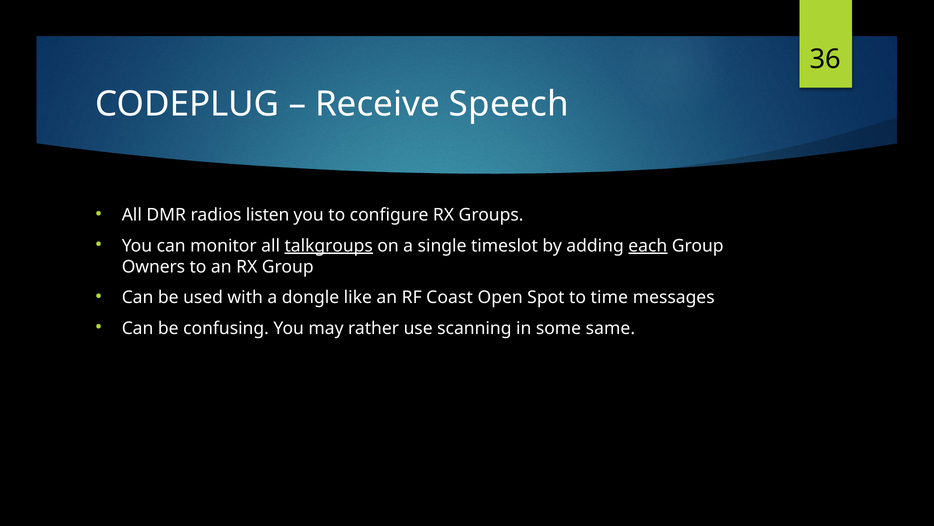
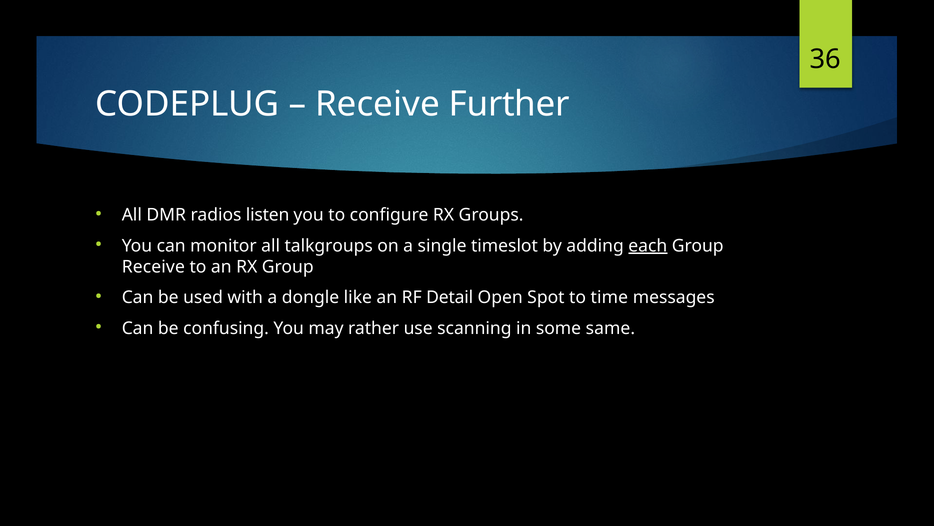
Speech: Speech -> Further
talkgroups underline: present -> none
Owners at (153, 266): Owners -> Receive
Coast: Coast -> Detail
